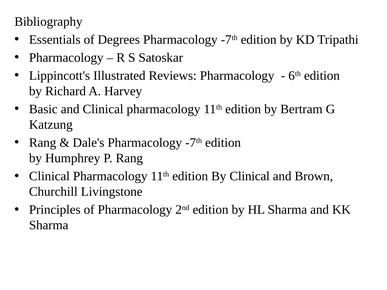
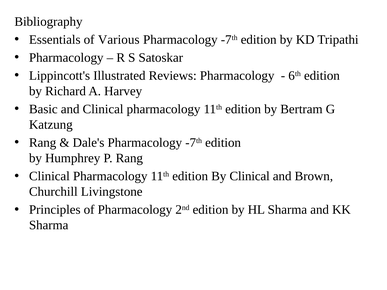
Degrees: Degrees -> Various
